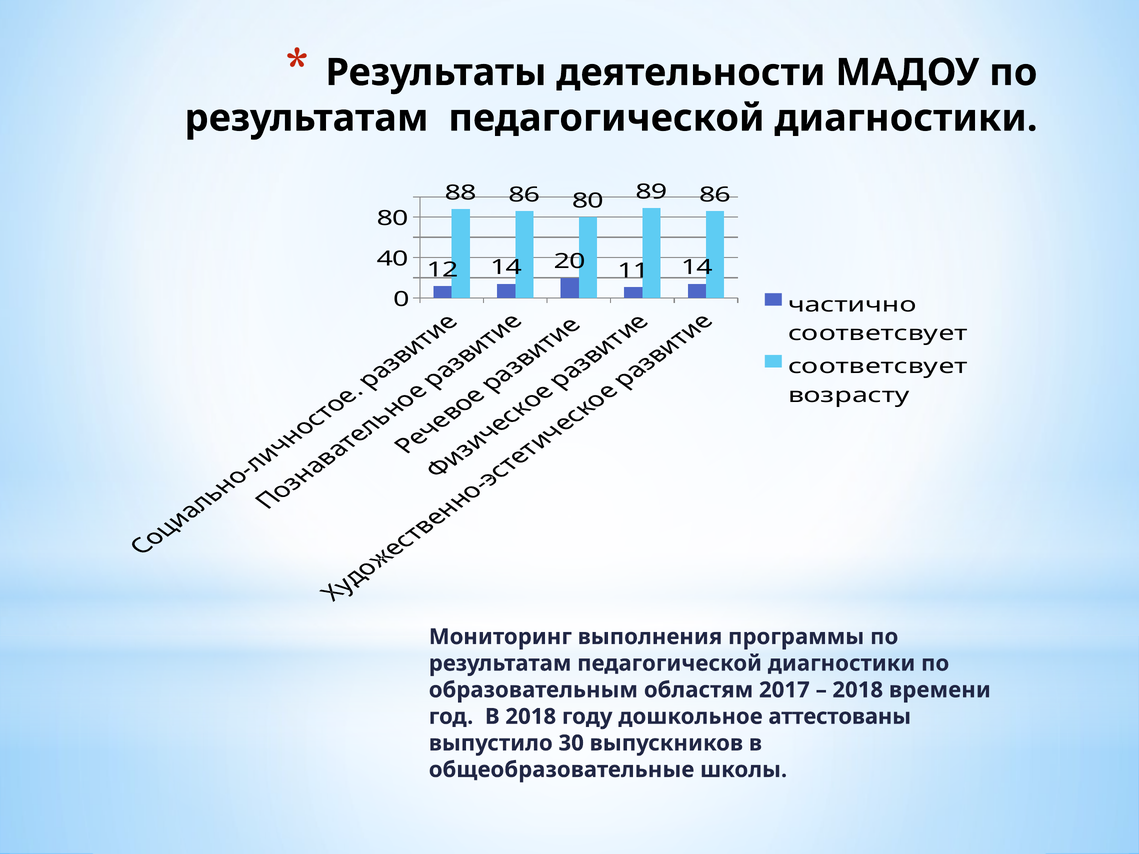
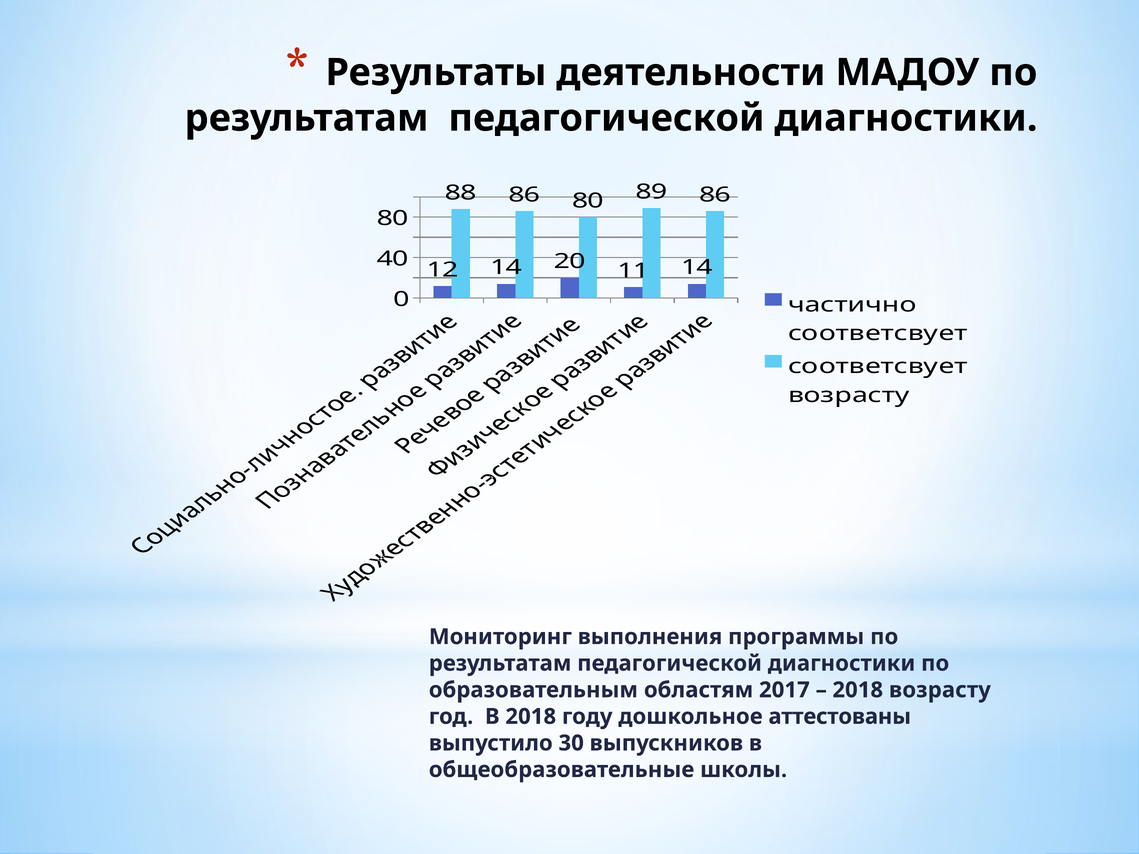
2018 времени: времени -> возрасту
